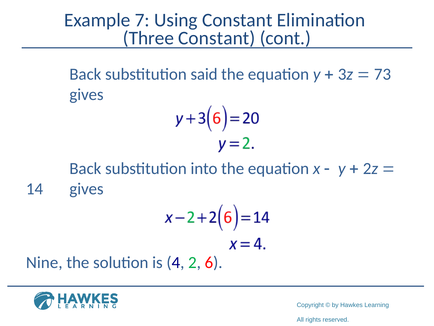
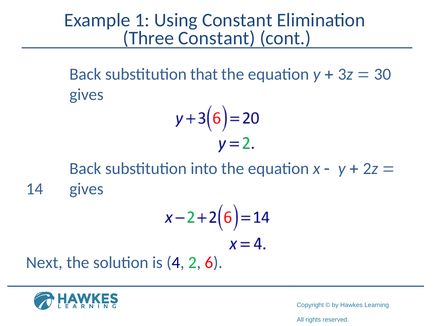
7: 7 -> 1
said: said -> that
73: 73 -> 30
Nine: Nine -> Next
